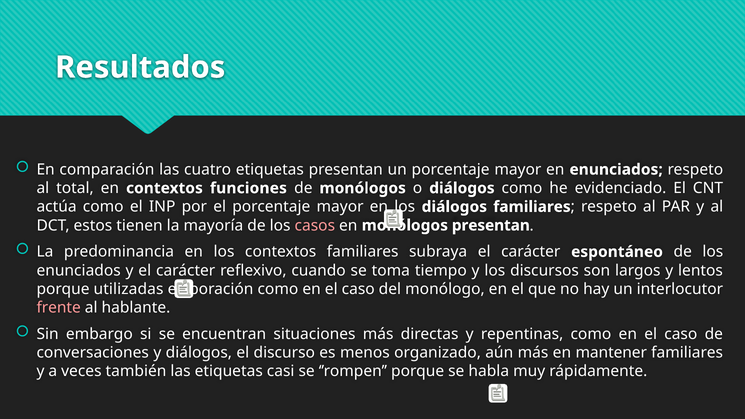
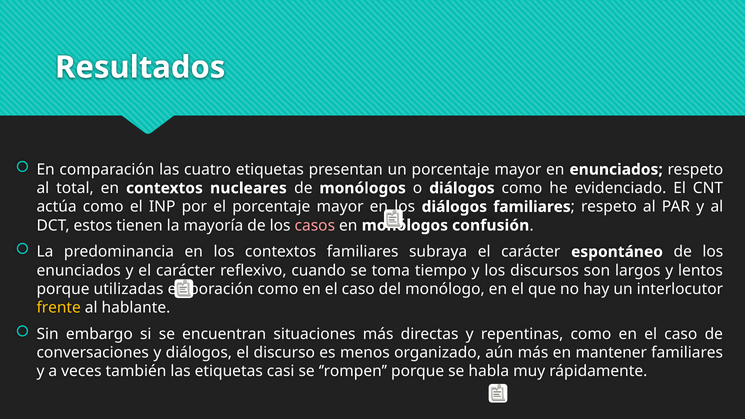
funciones: funciones -> nucleares
monólogos presentan: presentan -> confusión
frente colour: pink -> yellow
